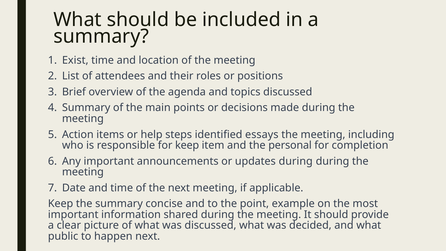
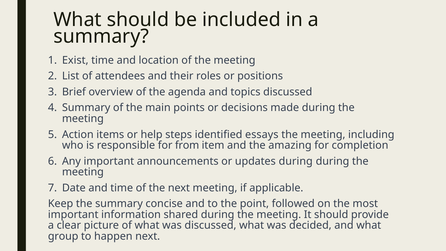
for keep: keep -> from
personal: personal -> amazing
example: example -> followed
public: public -> group
